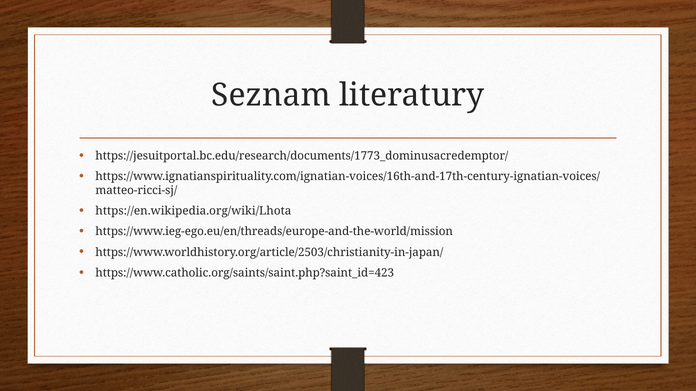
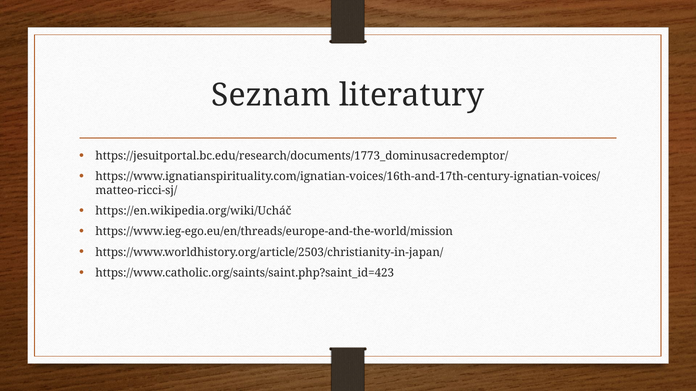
https://en.wikipedia.org/wiki/Lhota: https://en.wikipedia.org/wiki/Lhota -> https://en.wikipedia.org/wiki/Ucháč
